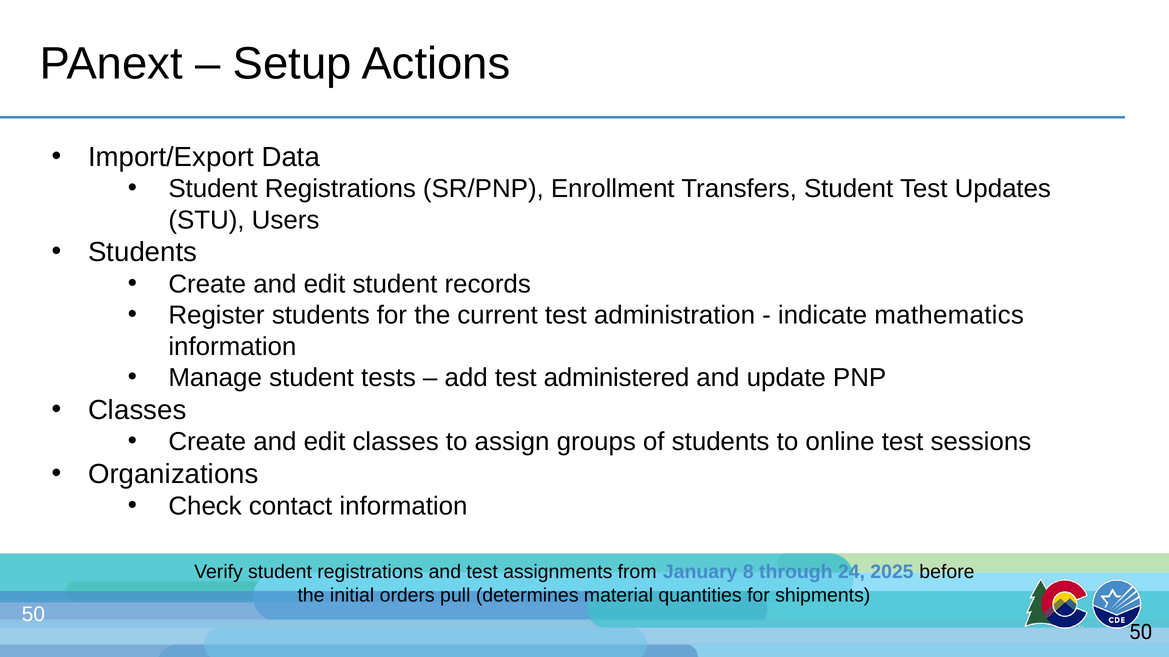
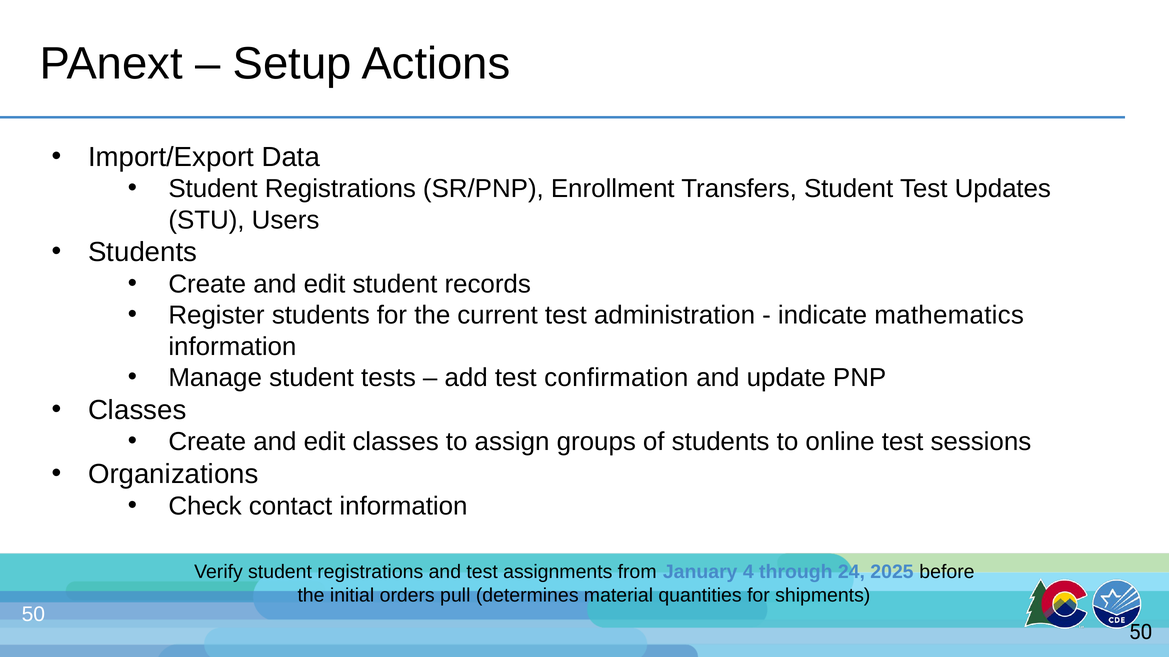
administered: administered -> confirmation
8: 8 -> 4
